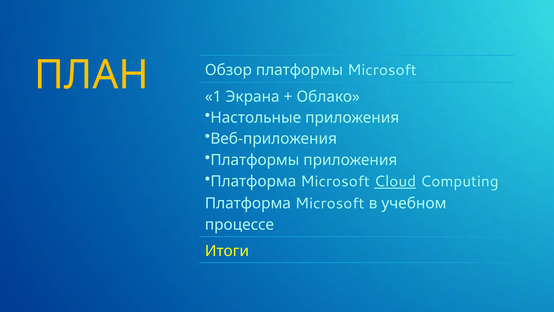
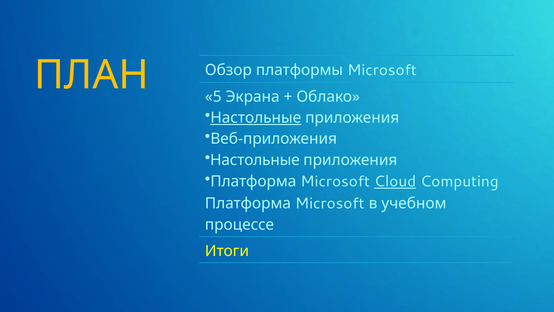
1: 1 -> 5
Настольные at (256, 118) underline: none -> present
Платформы at (255, 160): Платформы -> Настольные
